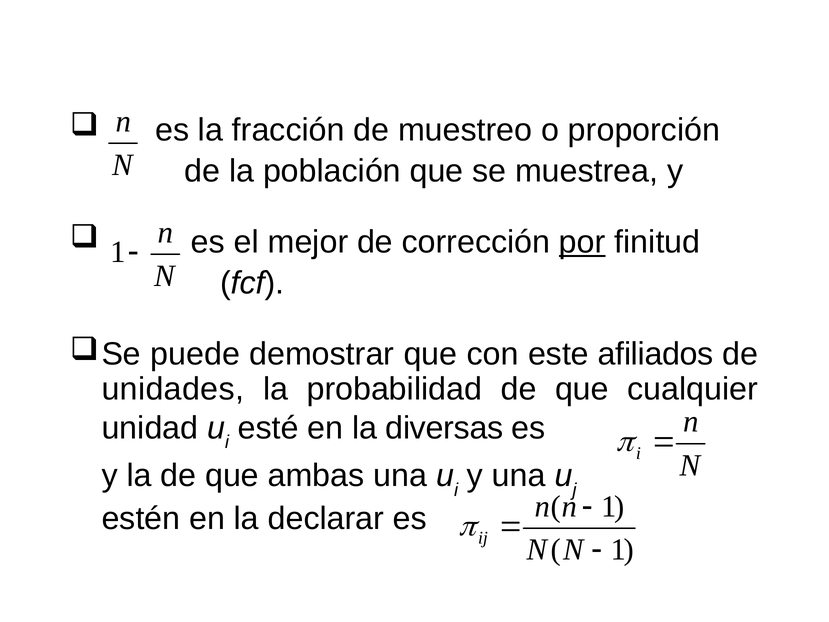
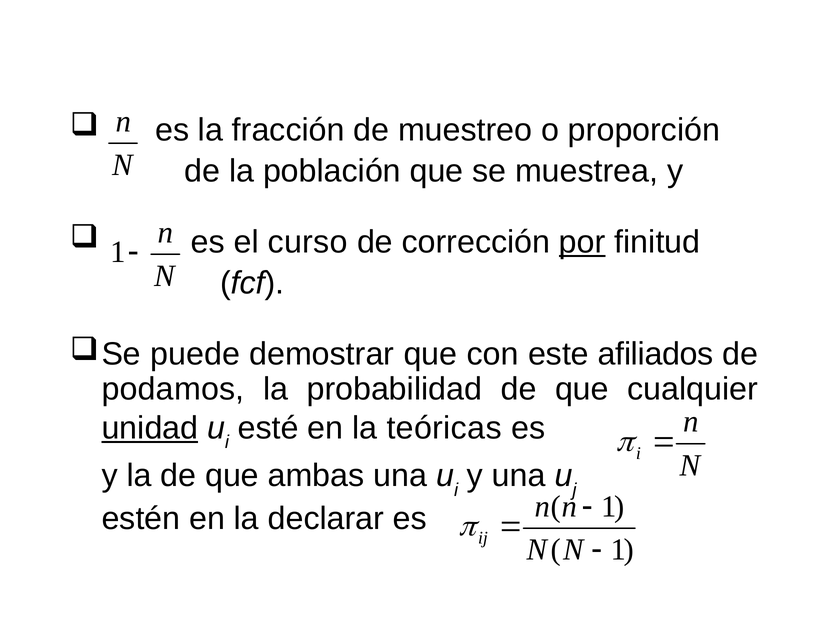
mejor: mejor -> curso
unidades: unidades -> podamos
unidad underline: none -> present
diversas: diversas -> teóricas
